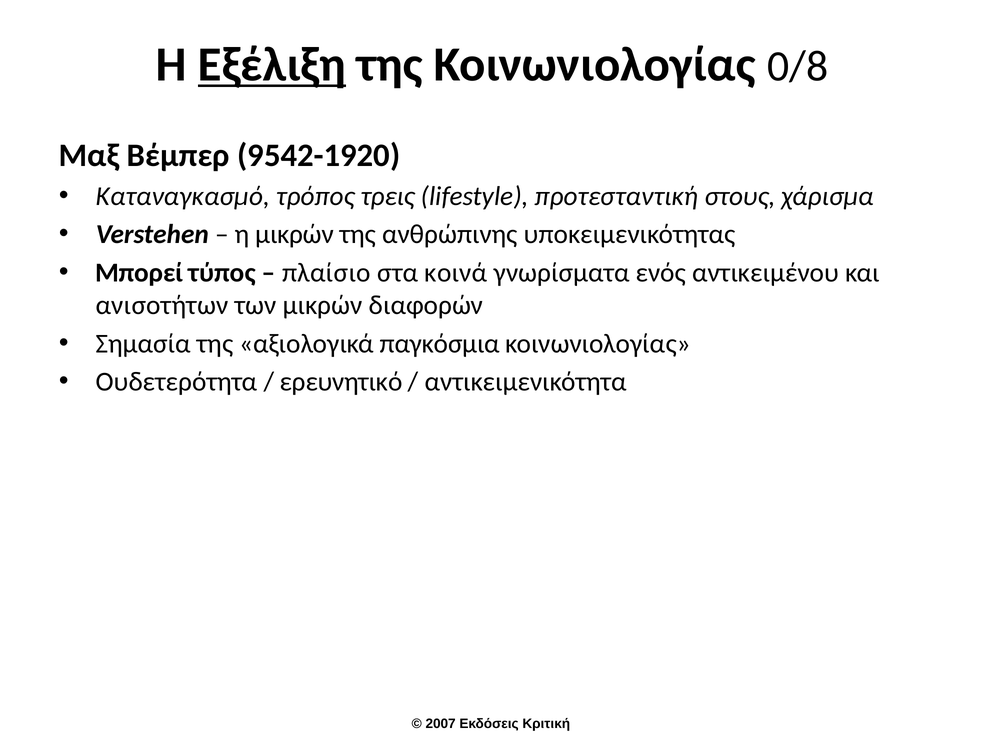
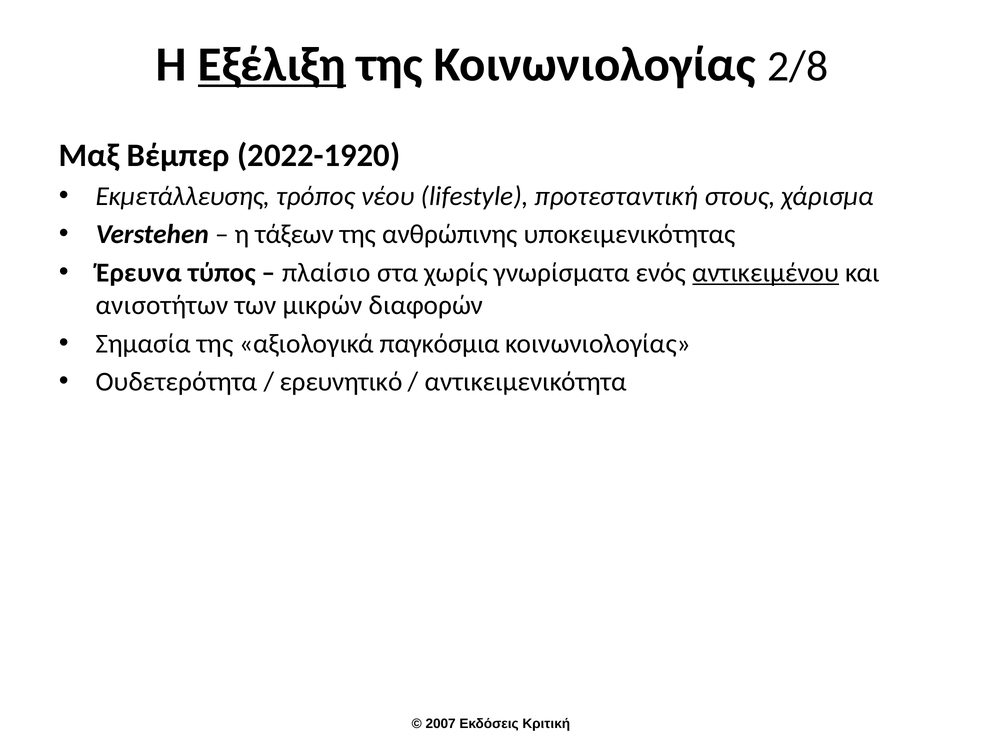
0/8: 0/8 -> 2/8
9542-1920: 9542-1920 -> 2022-1920
Καταναγκασμό: Καταναγκασμό -> Εκμετάλλευσης
τρεις: τρεις -> νέου
η μικρών: μικρών -> τάξεων
Μπορεί: Μπορεί -> Έρευνα
κοινά: κοινά -> χωρίς
αντικειμένου underline: none -> present
